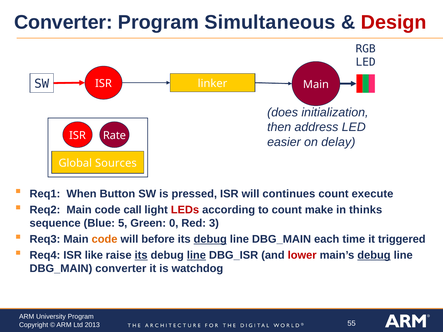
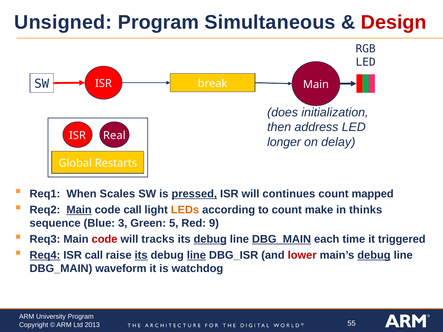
Converter at (63, 22): Converter -> Unsigned
linker: linker -> break
Rate: Rate -> Real
easier: easier -> longer
Sources: Sources -> Restarts
Button: Button -> Scales
pressed underline: none -> present
execute: execute -> mapped
Main at (79, 210) underline: none -> present
LEDs colour: red -> orange
5: 5 -> 3
0: 0 -> 5
3: 3 -> 9
code at (105, 239) colour: orange -> red
before: before -> tracks
DBG_MAIN at (282, 239) underline: none -> present
Req4 underline: none -> present
ISR like: like -> call
DBG_MAIN converter: converter -> waveform
